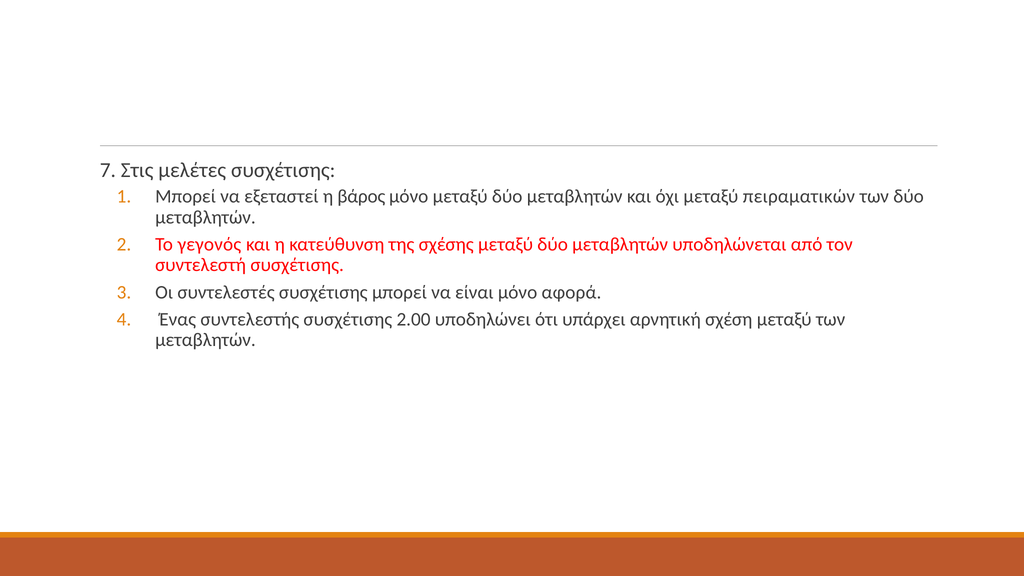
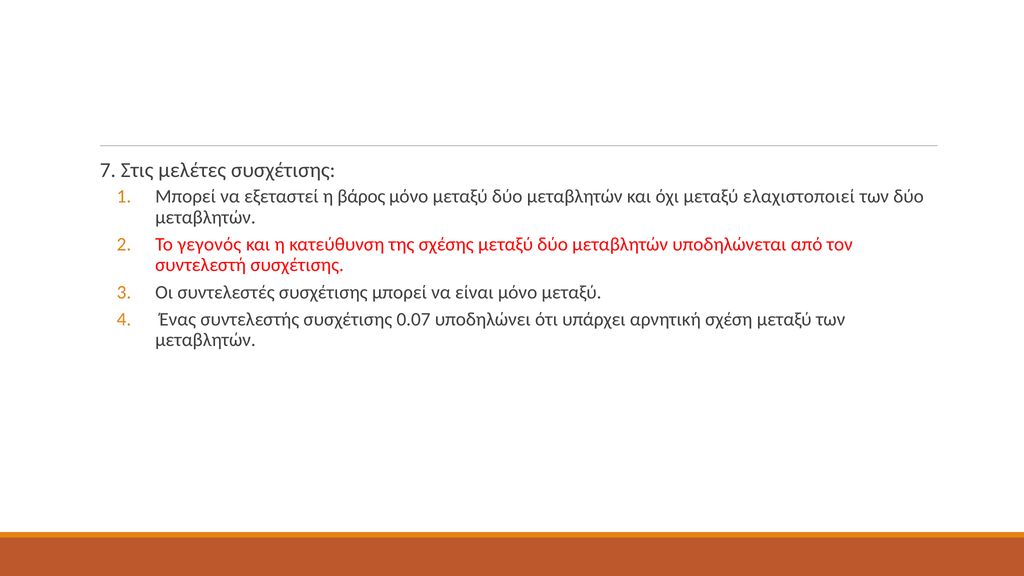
πειραματικών: πειραματικών -> ελαχιστοποιεί
είναι μόνο αφορά: αφορά -> μεταξύ
2.00: 2.00 -> 0.07
